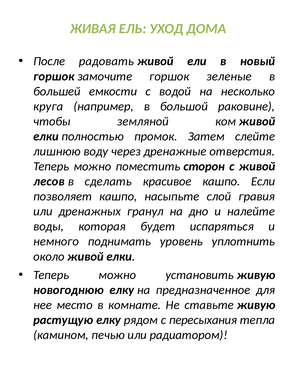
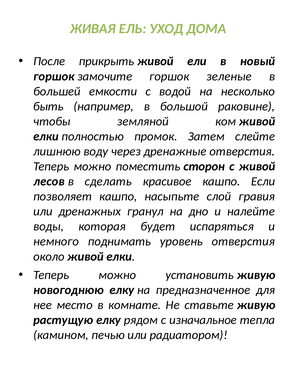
радовать: радовать -> прикрыть
круга: круга -> быть
уровень уплотнить: уплотнить -> отверстия
пересыхания: пересыхания -> изначальное
